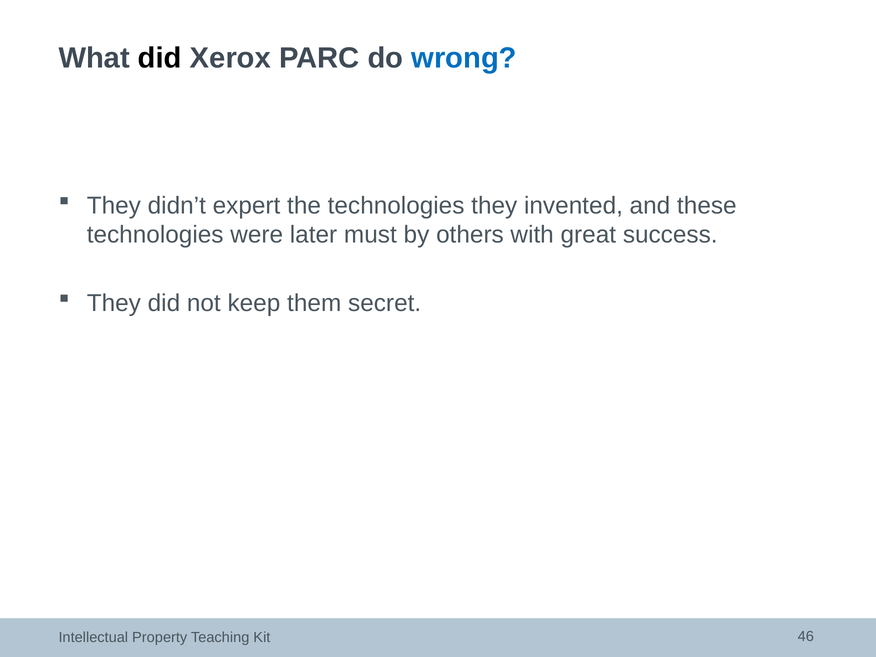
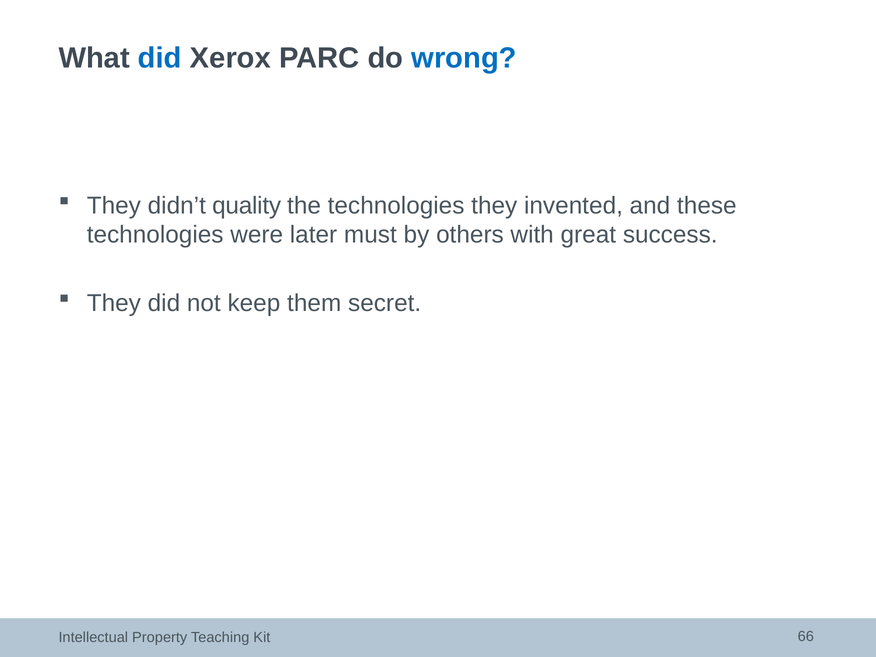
did at (160, 58) colour: black -> blue
expert: expert -> quality
46: 46 -> 66
